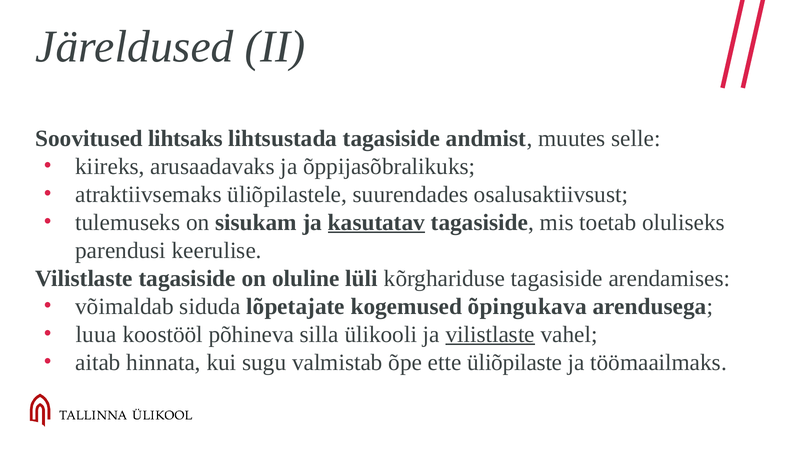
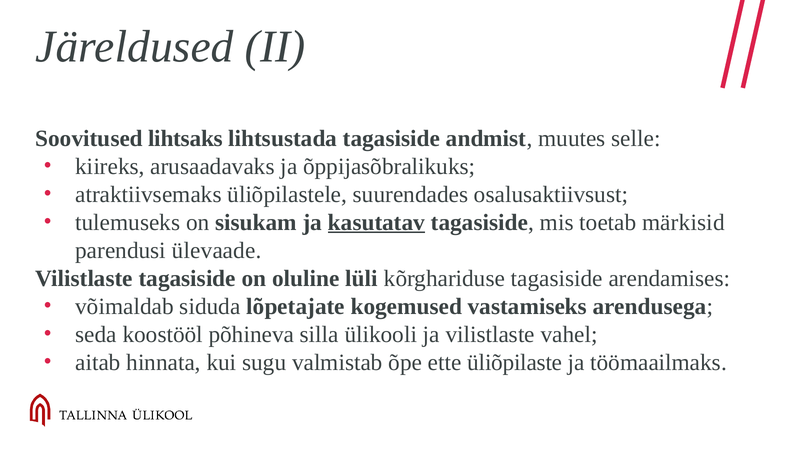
oluliseks: oluliseks -> märkisid
keerulise: keerulise -> ülevaade
õpingukava: õpingukava -> vastamiseks
luua: luua -> seda
vilistlaste at (490, 334) underline: present -> none
